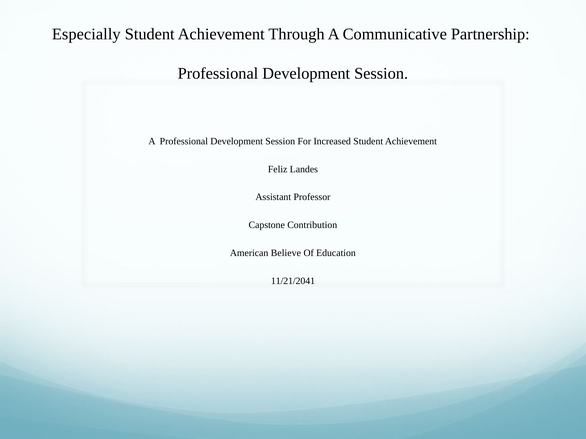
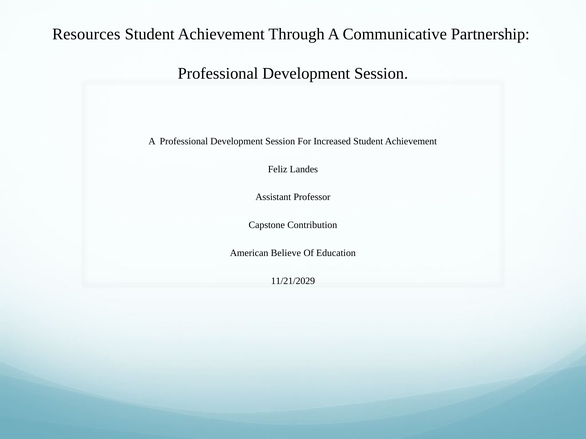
Especially: Especially -> Resources
11/21/2041: 11/21/2041 -> 11/21/2029
